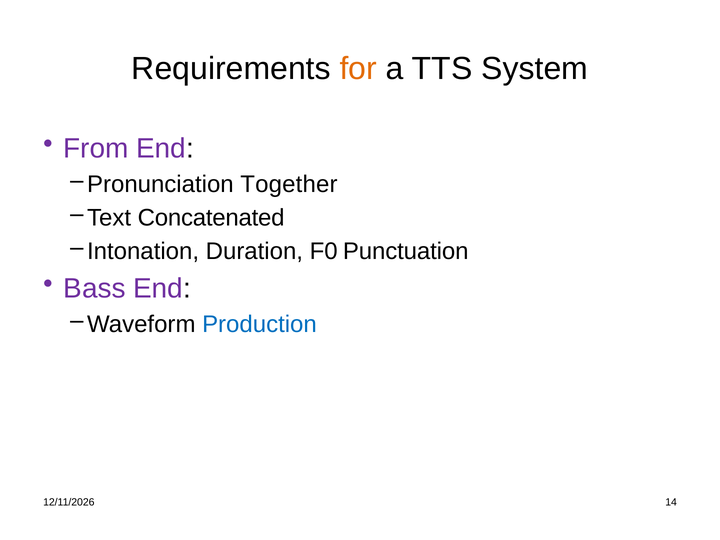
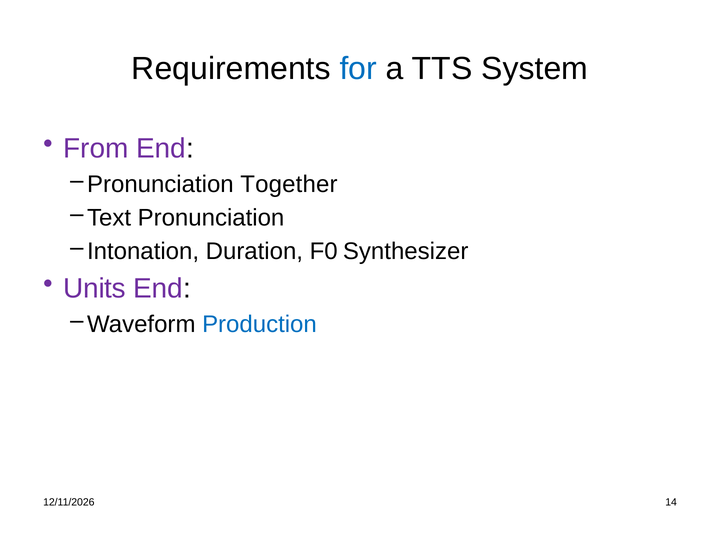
for colour: orange -> blue
Text Concatenated: Concatenated -> Pronunciation
Punctuation: Punctuation -> Synthesizer
Bass: Bass -> Units
